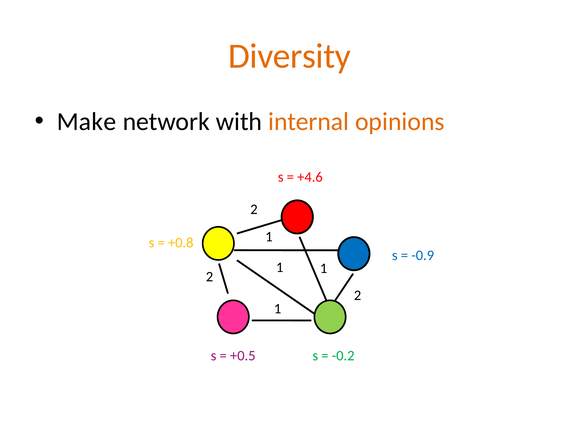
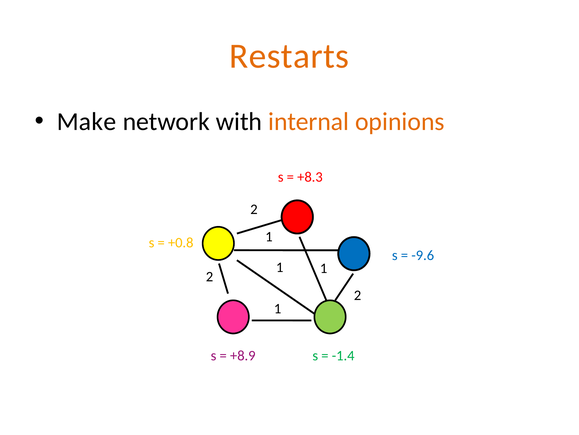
Diversity: Diversity -> Restarts
+4.6: +4.6 -> +8.3
-0.9: -0.9 -> -9.6
+0.5: +0.5 -> +8.9
-0.2: -0.2 -> -1.4
